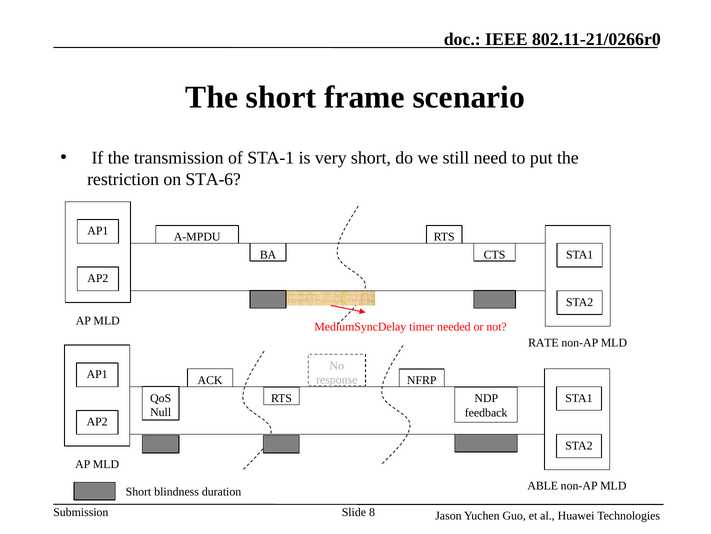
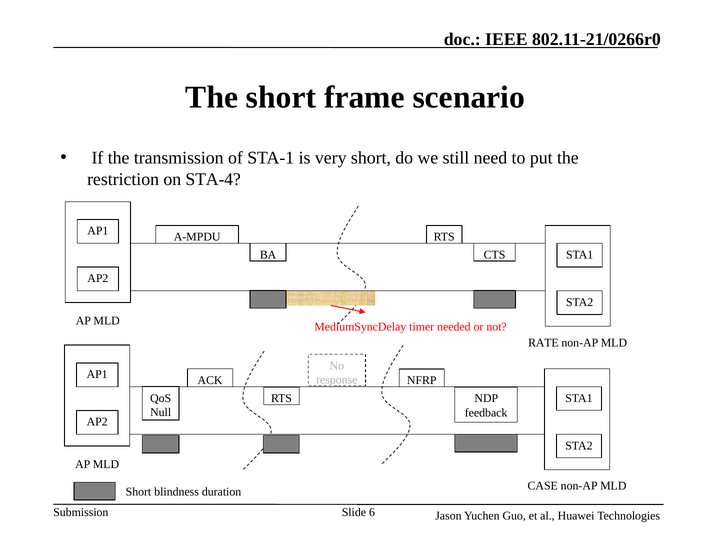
STA-6: STA-6 -> STA-4
ABLE: ABLE -> CASE
8: 8 -> 6
